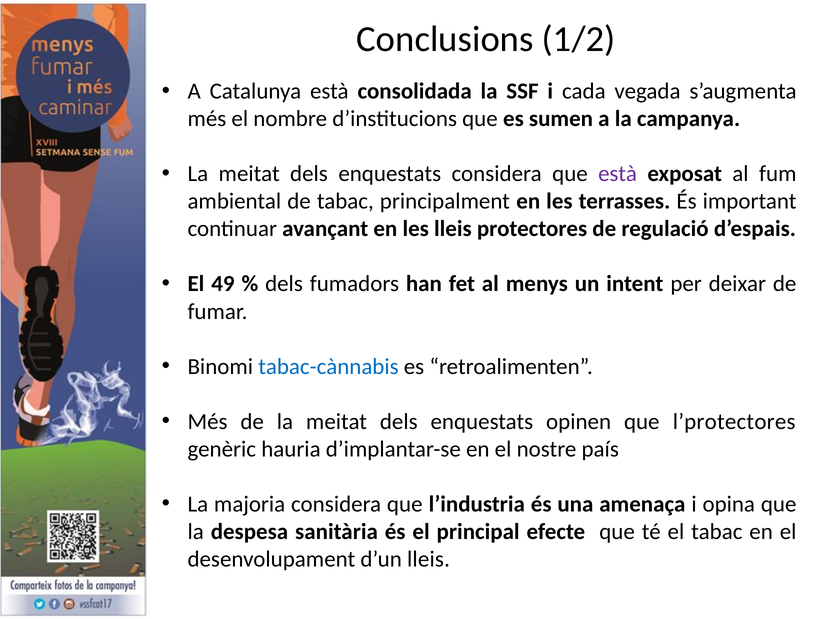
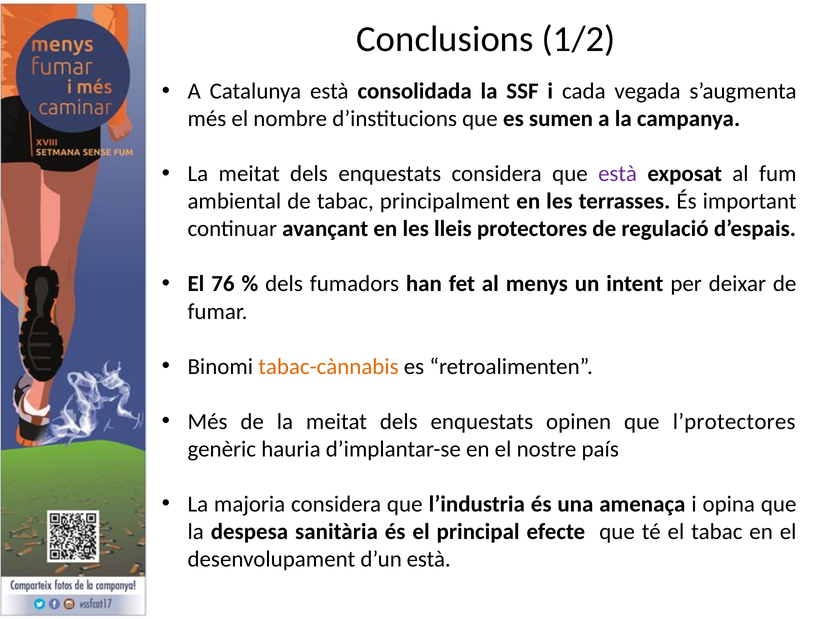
49: 49 -> 76
tabac-cànnabis colour: blue -> orange
d’un lleis: lleis -> està
